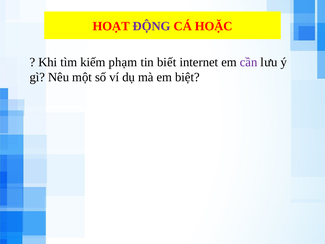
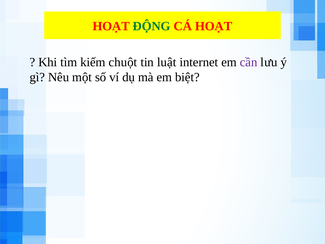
ĐỘNG colour: purple -> green
CÁ HOẶC: HOẶC -> HOẠT
phạm: phạm -> chuột
biết: biết -> luật
